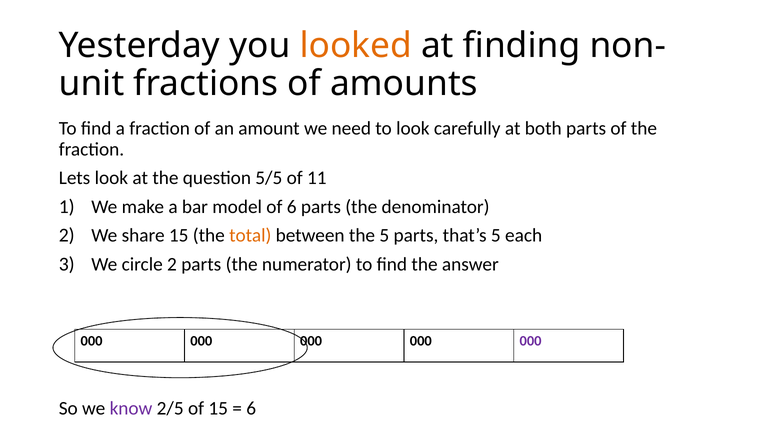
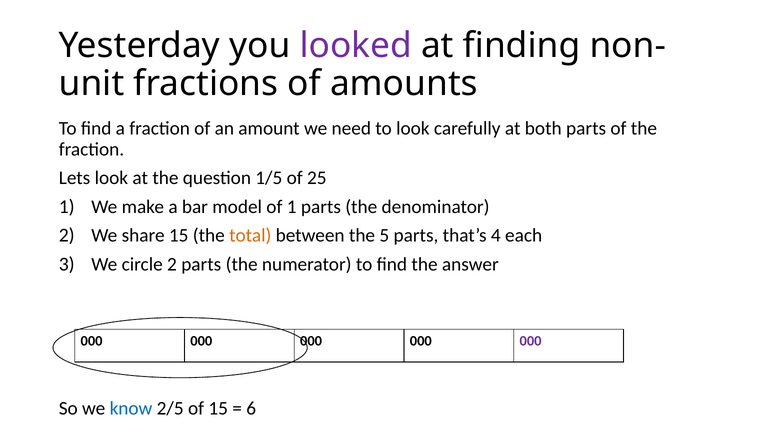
looked colour: orange -> purple
5/5: 5/5 -> 1/5
11: 11 -> 25
of 6: 6 -> 1
that’s 5: 5 -> 4
know colour: purple -> blue
